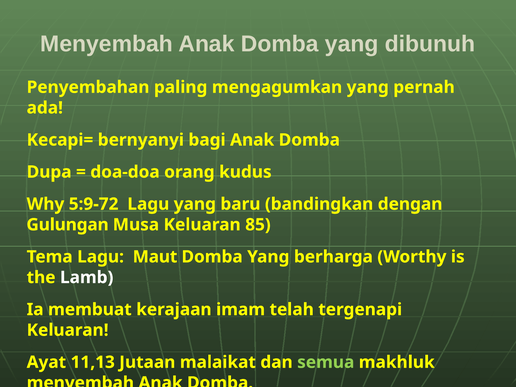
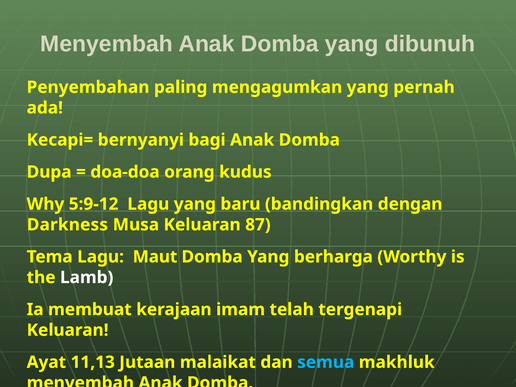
5:9-72: 5:9-72 -> 5:9-12
Gulungan: Gulungan -> Darkness
85: 85 -> 87
semua colour: light green -> light blue
